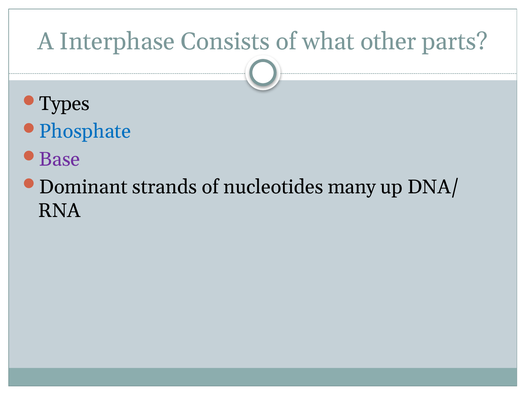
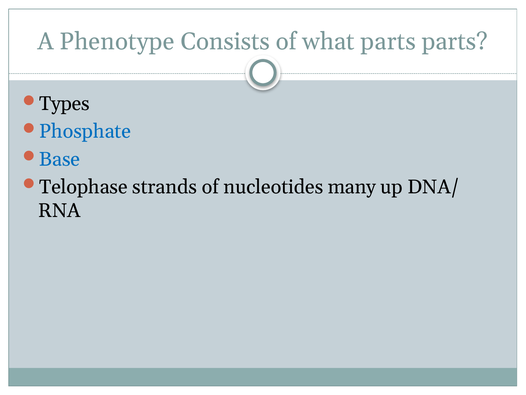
Interphase: Interphase -> Phenotype
what other: other -> parts
Base colour: purple -> blue
Dominant: Dominant -> Telophase
